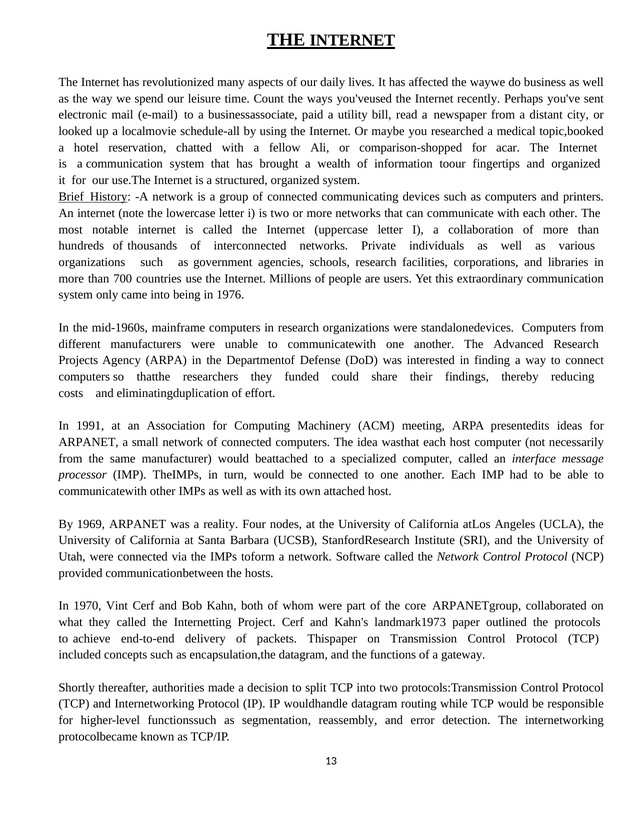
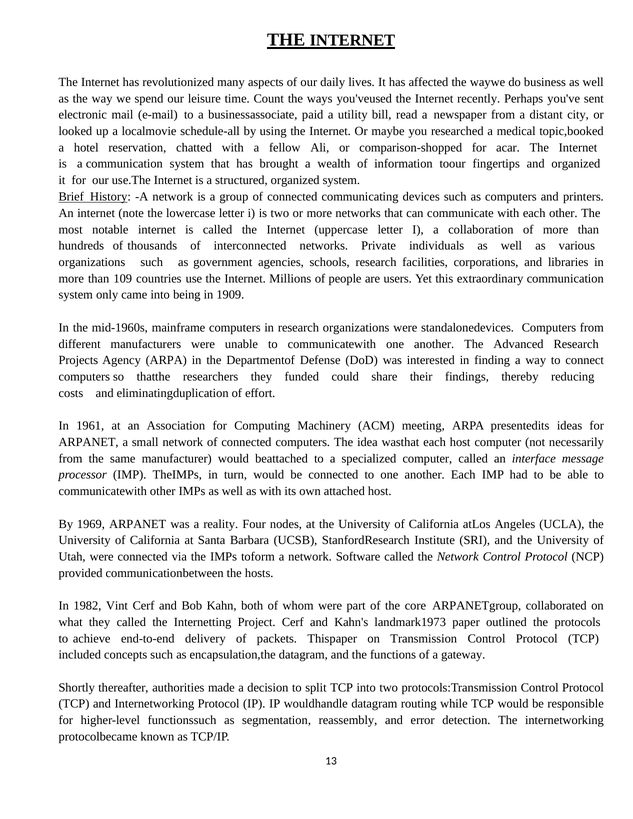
700: 700 -> 109
1976: 1976 -> 1909
1991: 1991 -> 1961
1970: 1970 -> 1982
